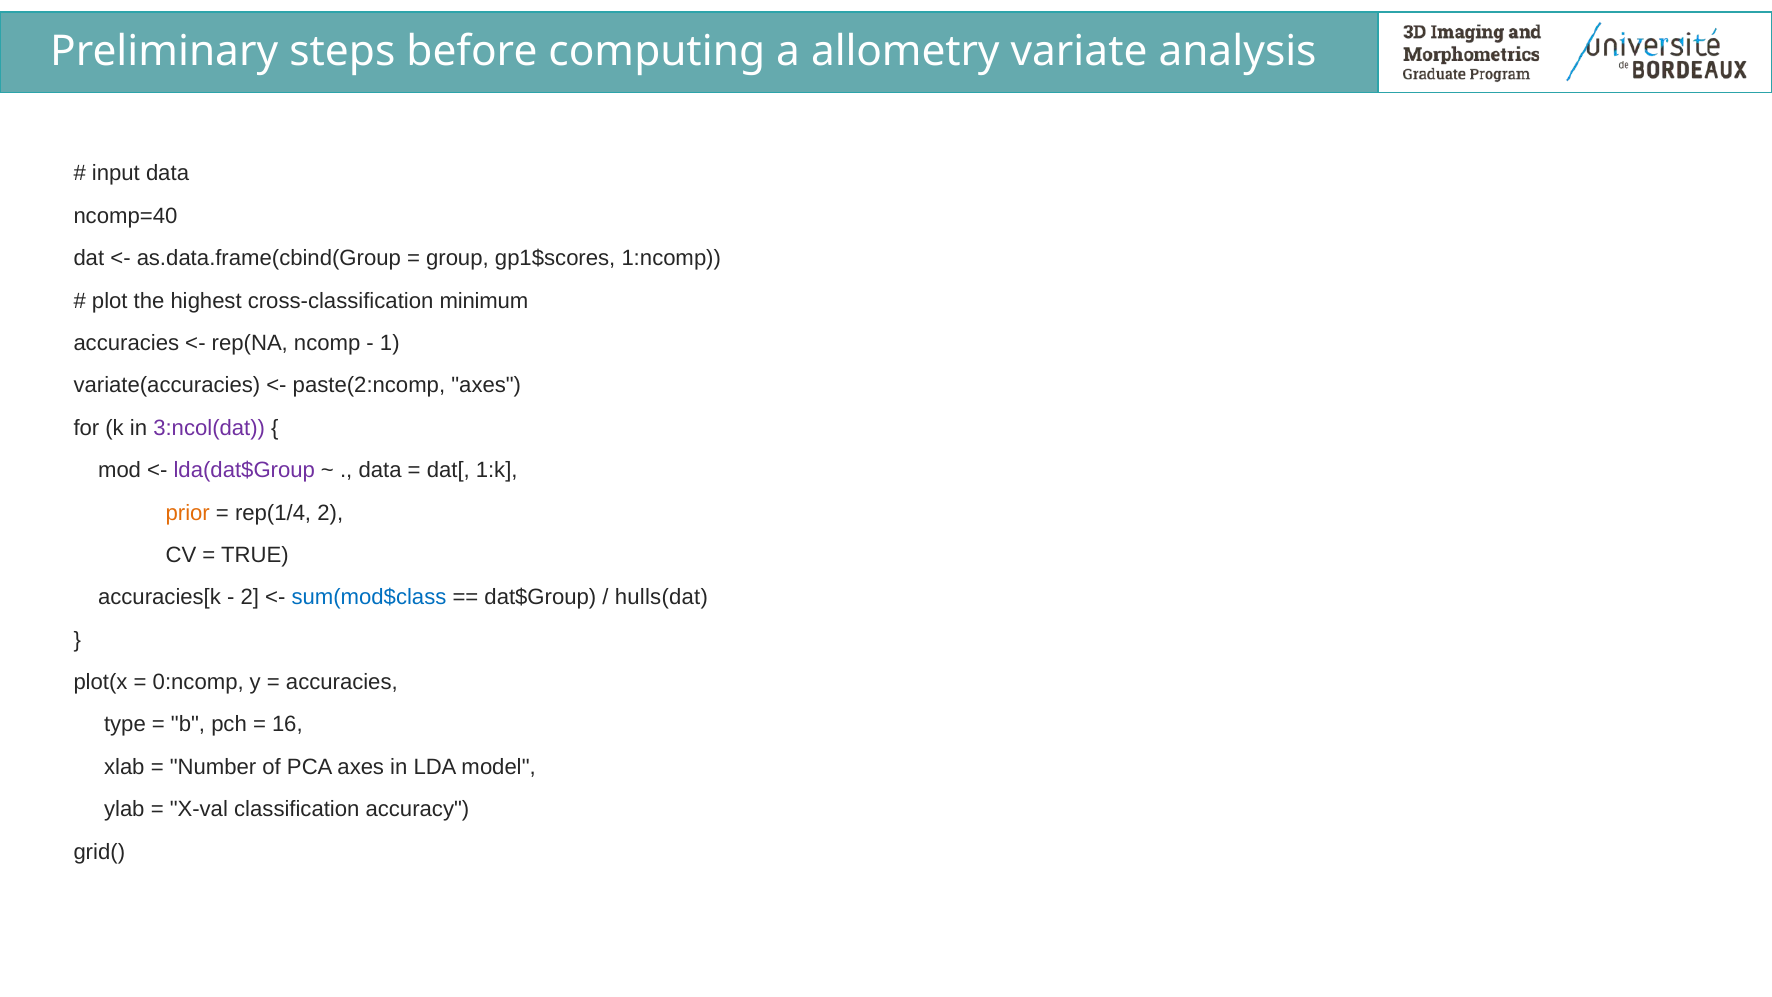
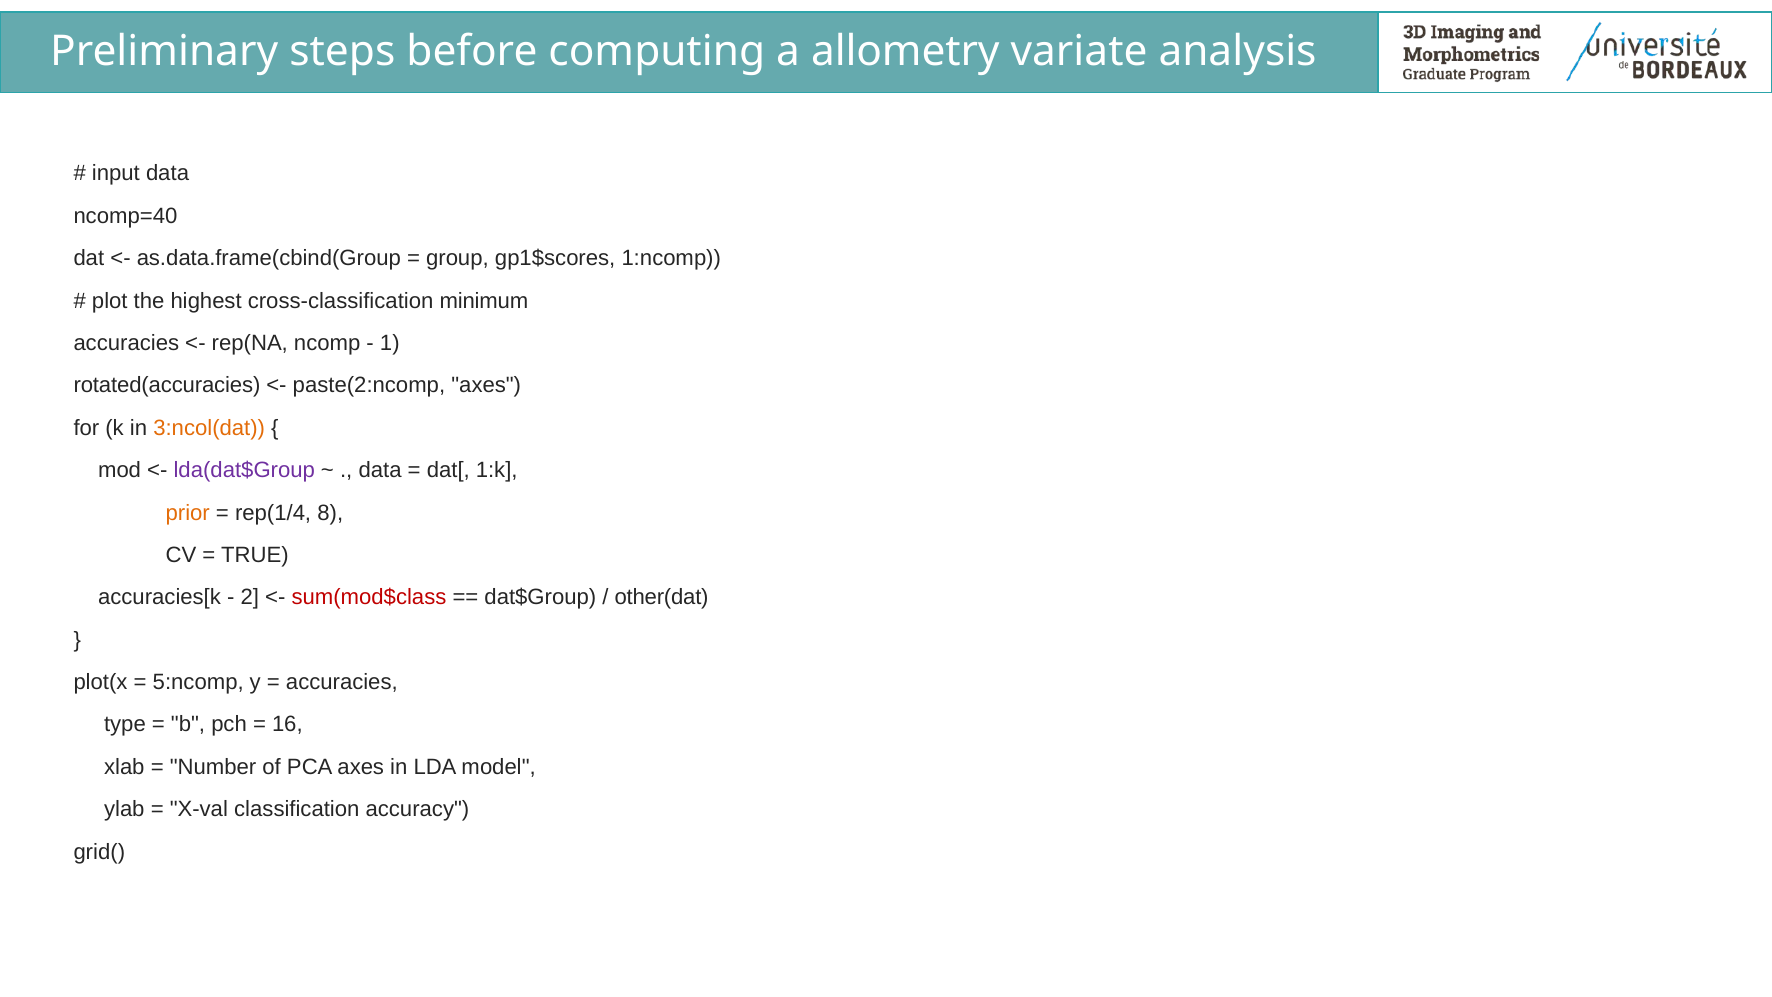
variate(accuracies: variate(accuracies -> rotated(accuracies
3:ncol(dat colour: purple -> orange
rep(1/4 2: 2 -> 8
sum(mod$class colour: blue -> red
hulls(dat: hulls(dat -> other(dat
0:ncomp: 0:ncomp -> 5:ncomp
